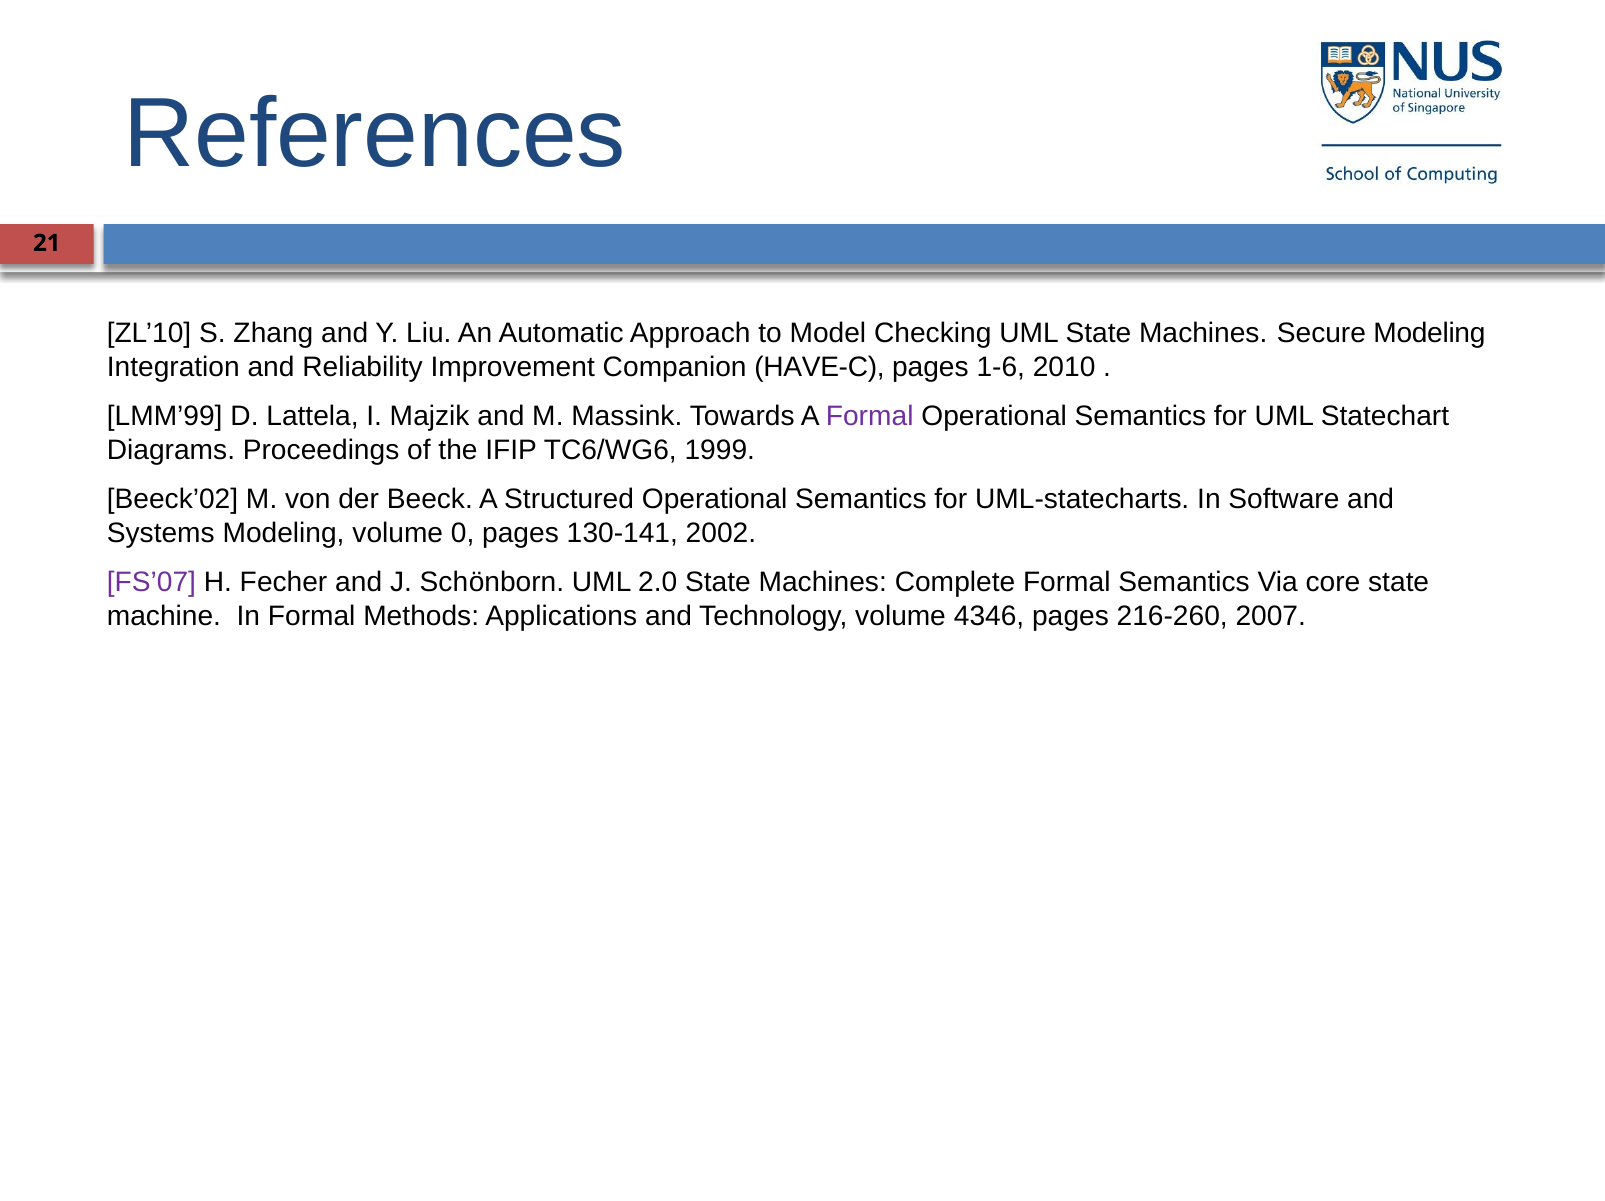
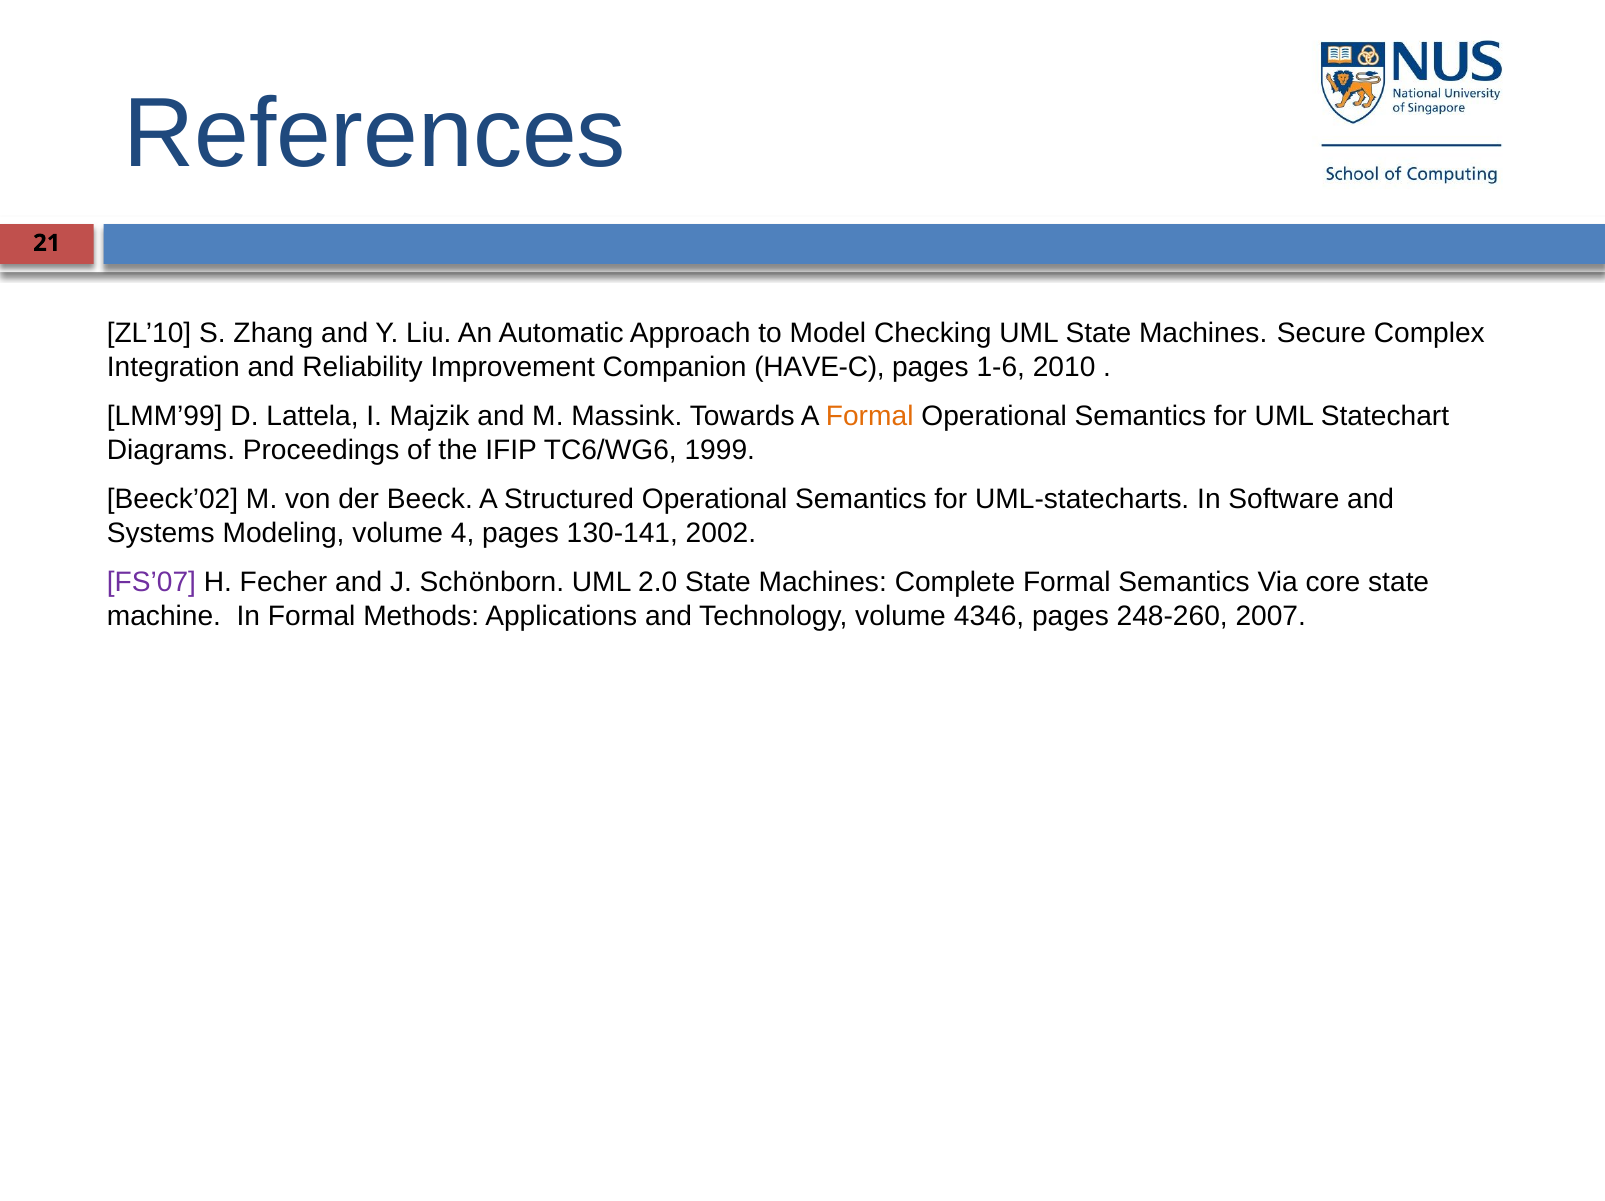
Secure Modeling: Modeling -> Complex
Formal at (870, 417) colour: purple -> orange
0: 0 -> 4
216-260: 216-260 -> 248-260
